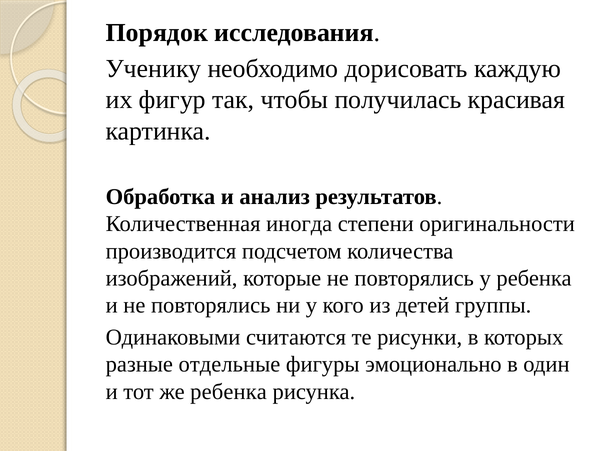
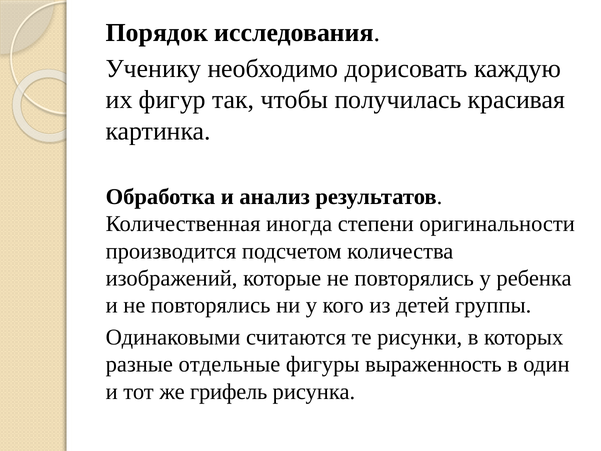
эмоционально: эмоционально -> выраженность
же ребенка: ребенка -> грифель
